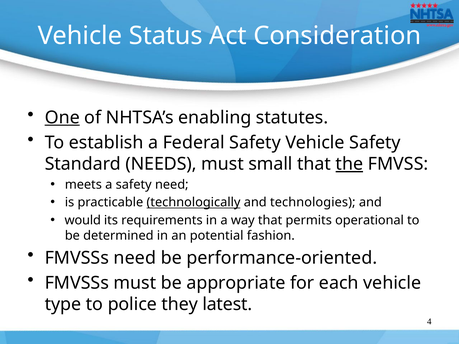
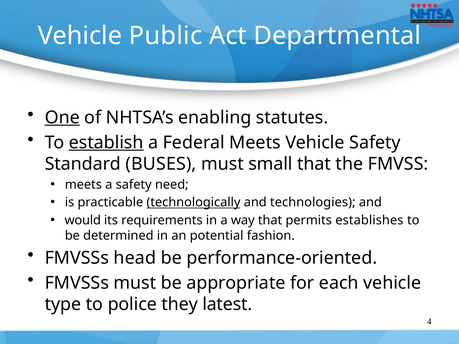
Status: Status -> Public
Consideration: Consideration -> Departmental
establish underline: none -> present
Federal Safety: Safety -> Meets
NEEDS: NEEDS -> BUSES
the underline: present -> none
operational: operational -> establishes
FMVSSs need: need -> head
